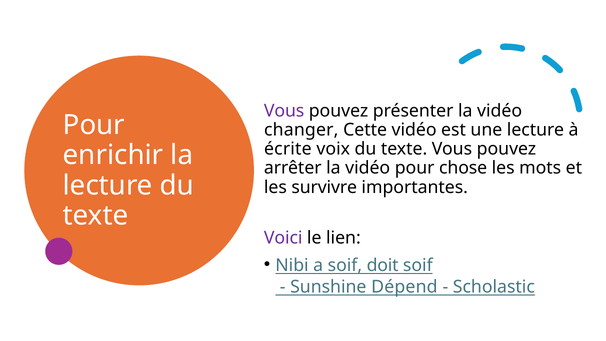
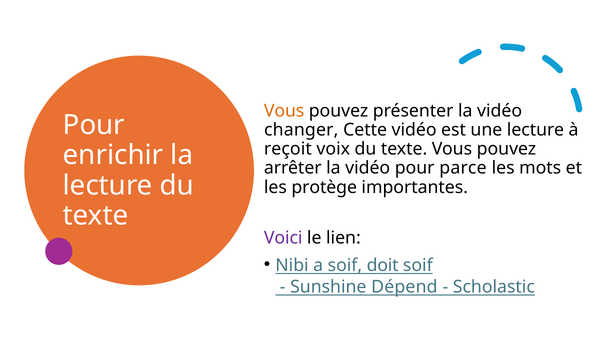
Vous at (284, 111) colour: purple -> orange
écrite: écrite -> reçoit
chose: chose -> parce
survivre: survivre -> protège
